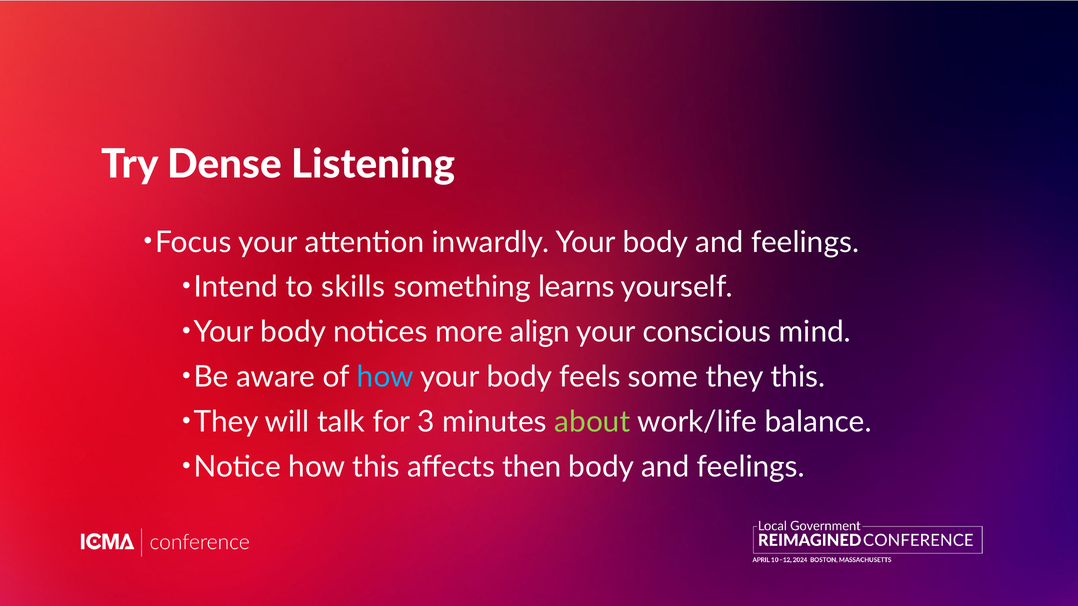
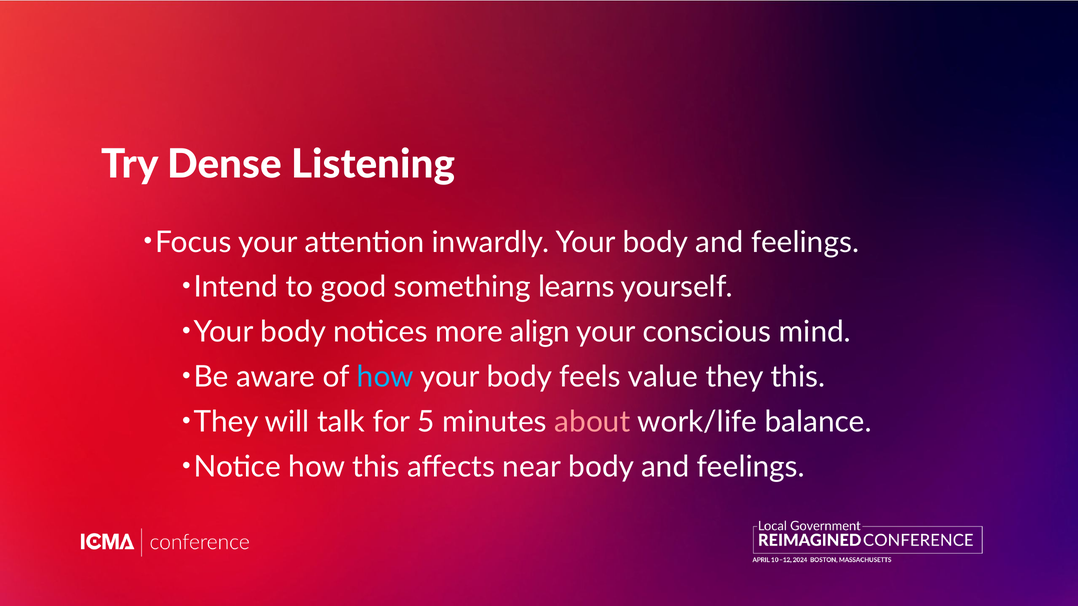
skills: skills -> good
some: some -> value
3: 3 -> 5
about colour: light green -> pink
then: then -> near
